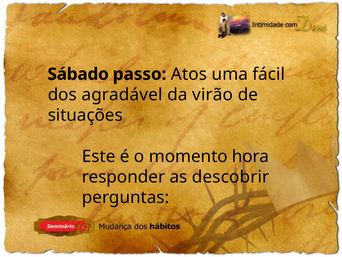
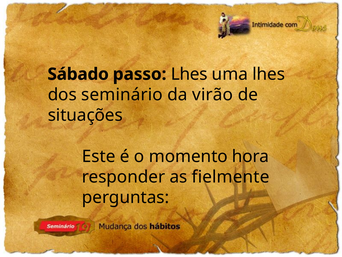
passo Atos: Atos -> Lhes
uma fácil: fácil -> lhes
agradável: agradável -> seminário
descobrir: descobrir -> fielmente
